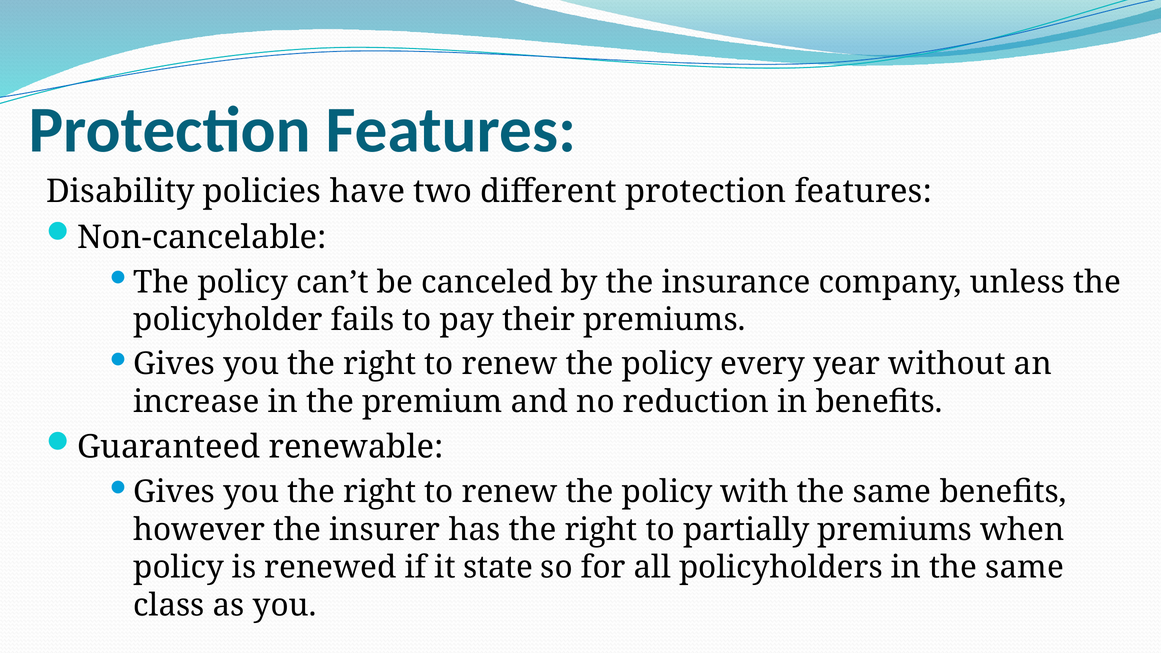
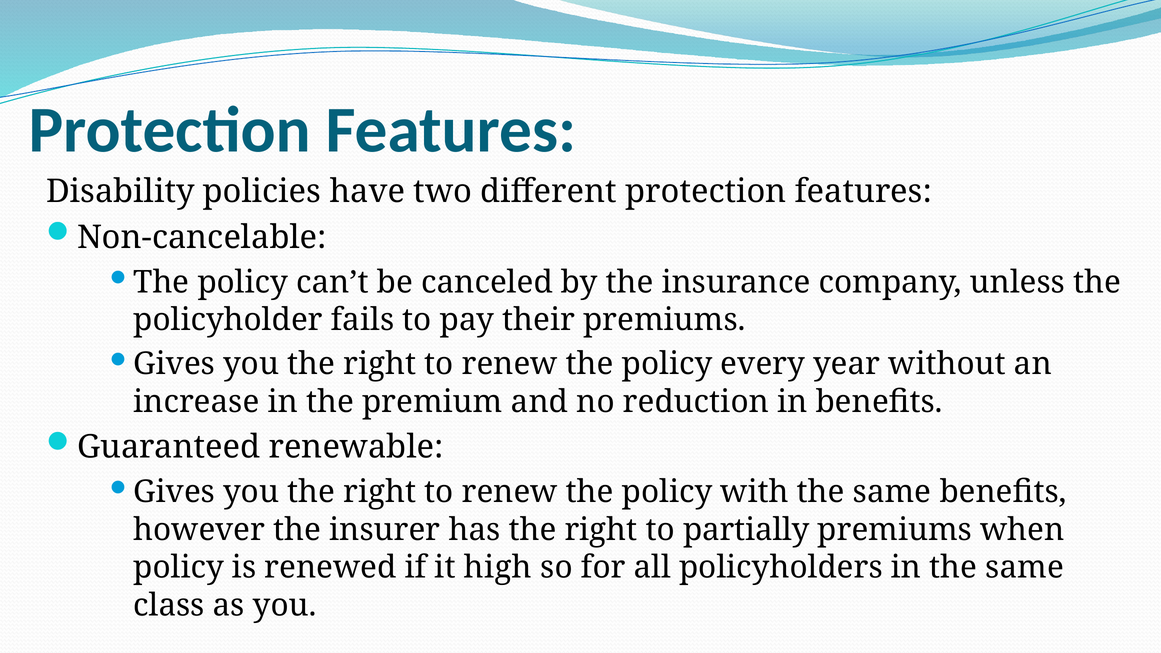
state: state -> high
